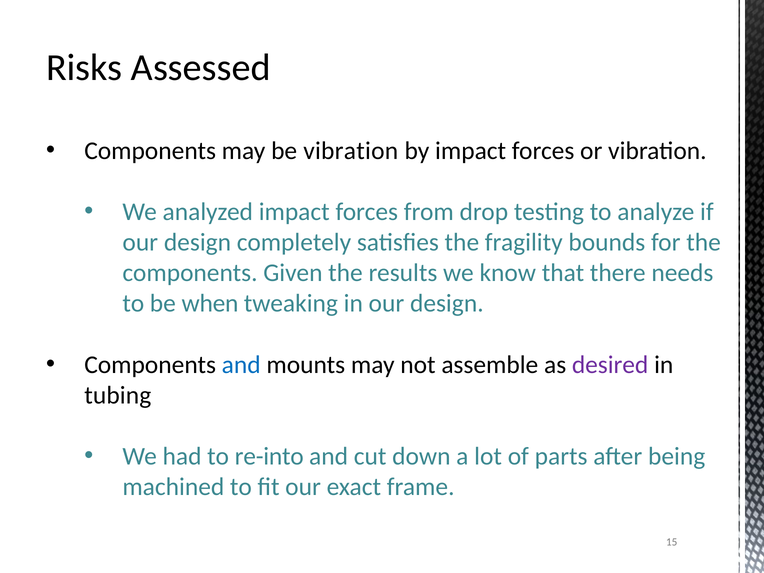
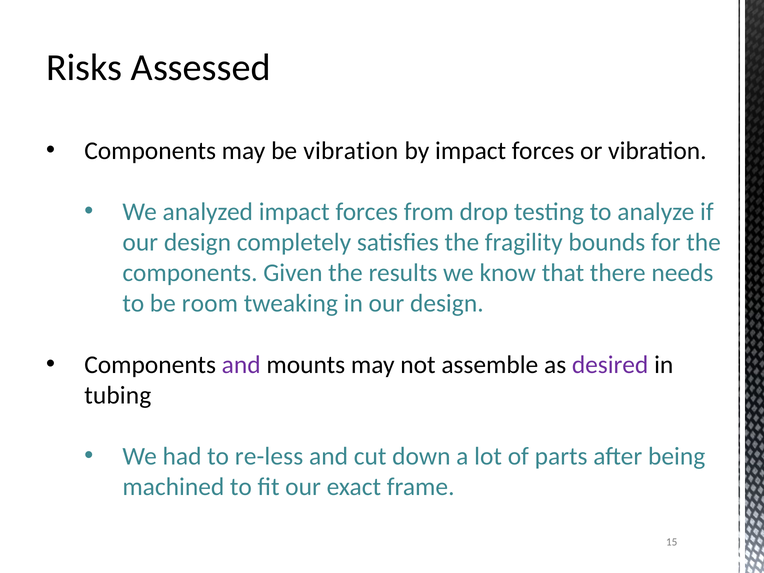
when: when -> room
and at (241, 365) colour: blue -> purple
re-into: re-into -> re-less
